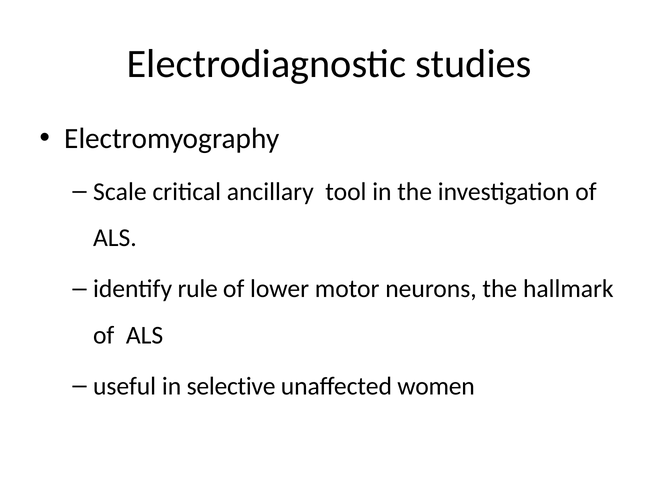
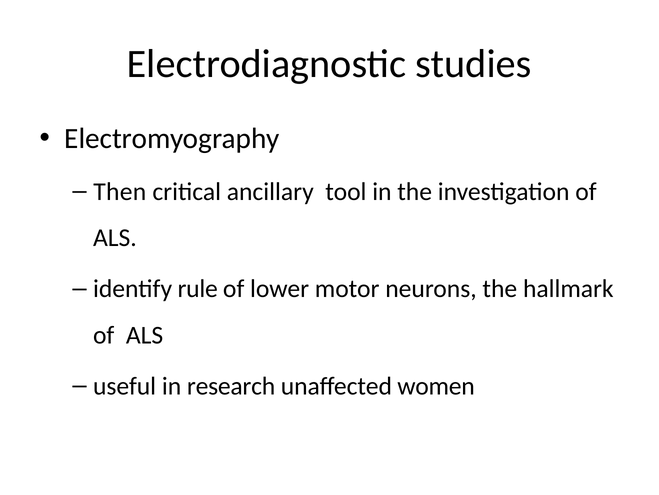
Scale: Scale -> Then
selective: selective -> research
